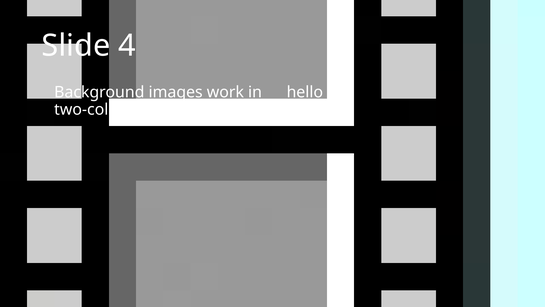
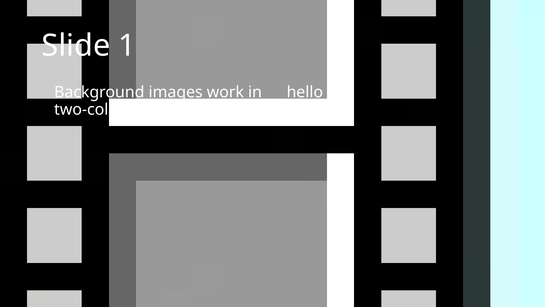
4: 4 -> 1
